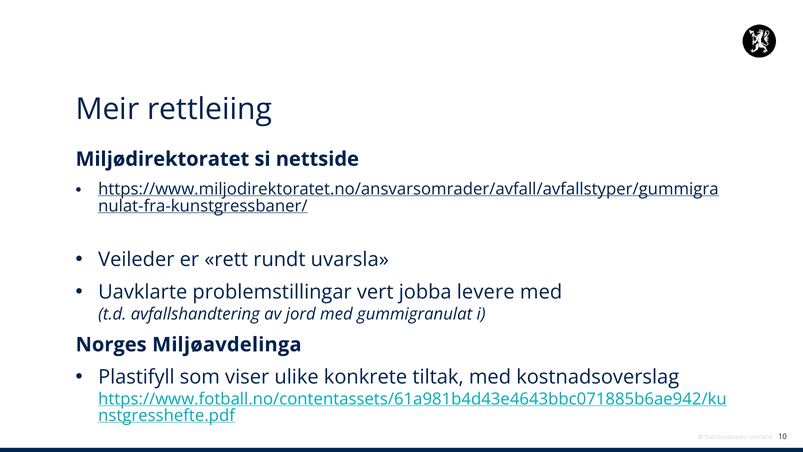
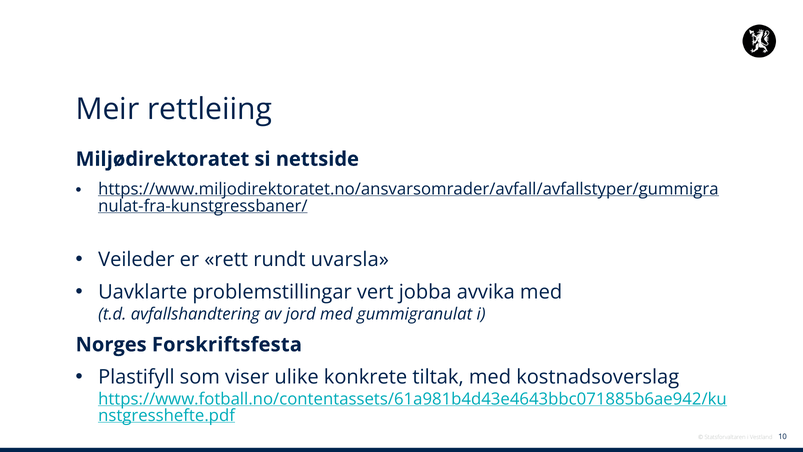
levere: levere -> avvika
Miljøavdelinga: Miljøavdelinga -> Forskriftsfesta
